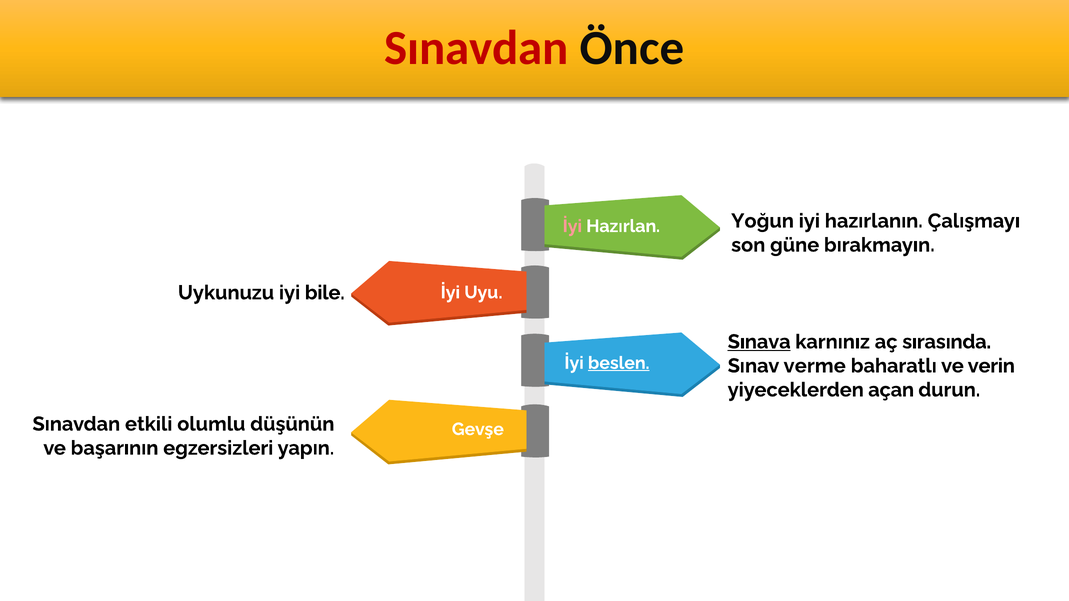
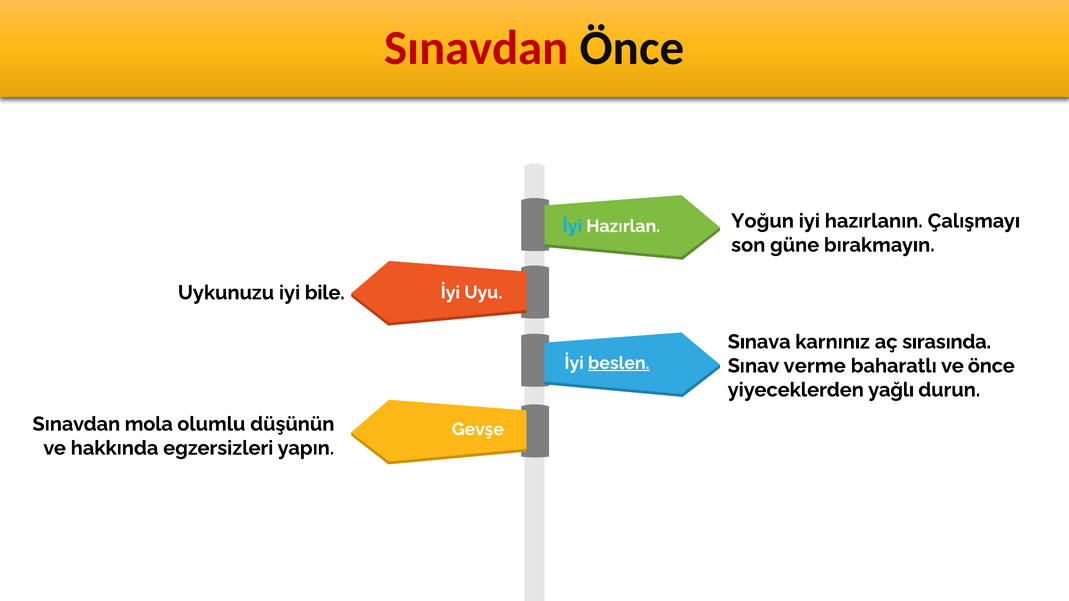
İyi at (572, 226) colour: pink -> light blue
Sınava underline: present -> none
ve verin: verin -> önce
açan: açan -> yağlı
etkili: etkili -> mola
başarının: başarının -> hakkında
